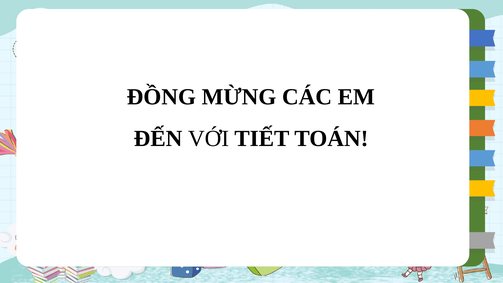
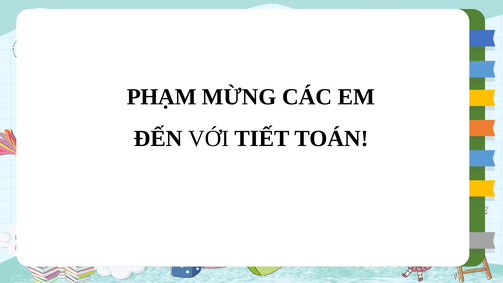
ĐỒNG: ĐỒNG -> PHẠM
